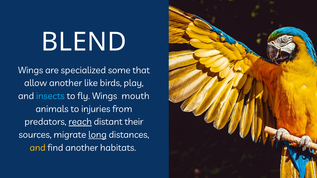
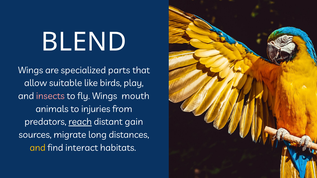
some: some -> parts
allow another: another -> suitable
insects colour: light blue -> pink
their: their -> gain
long underline: present -> none
find another: another -> interact
